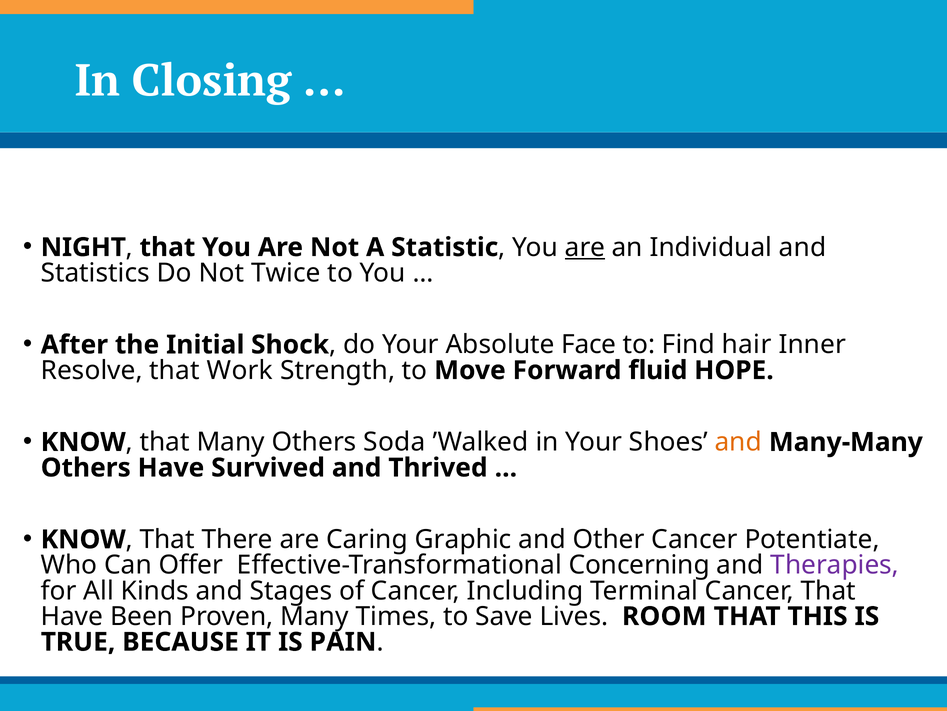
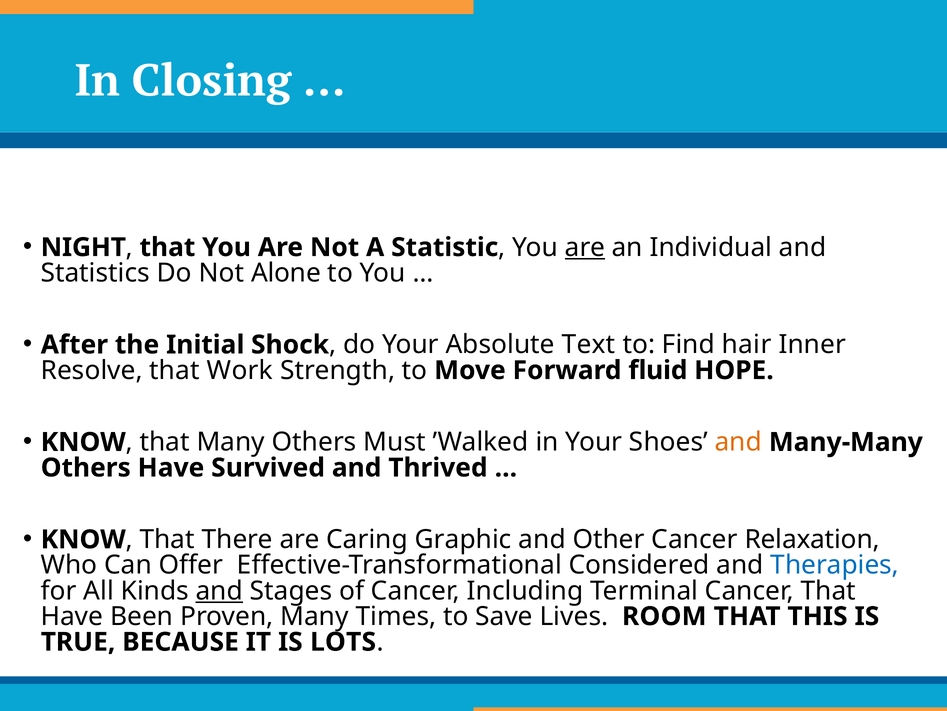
Twice: Twice -> Alone
Face: Face -> Text
Soda: Soda -> Must
Potentiate: Potentiate -> Relaxation
Concerning: Concerning -> Considered
Therapies colour: purple -> blue
and at (219, 590) underline: none -> present
PAIN: PAIN -> LOTS
